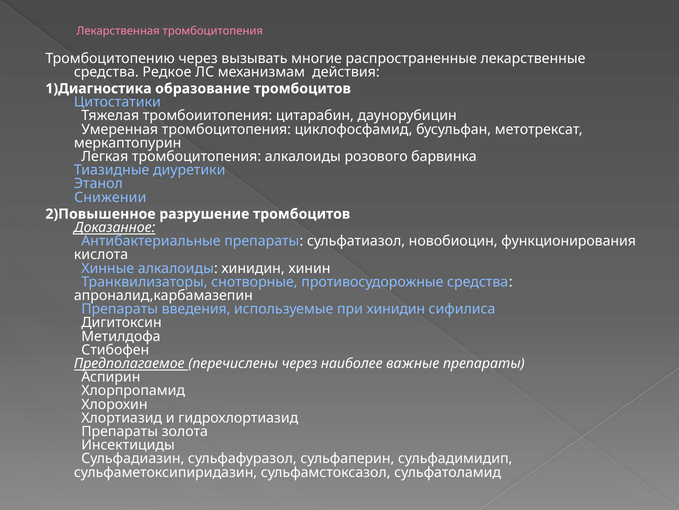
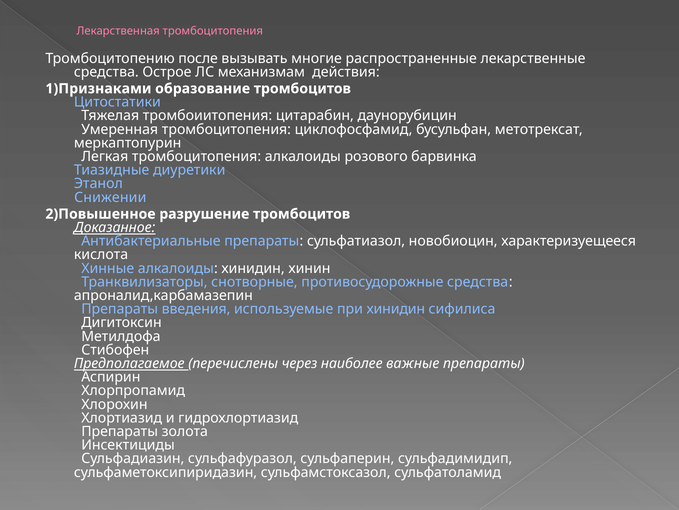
Тромбоцитопению через: через -> после
Редкое: Редкое -> Острое
1)Диагностика: 1)Диагностика -> 1)Признаками
функционирования: функционирования -> характеризуещееся
